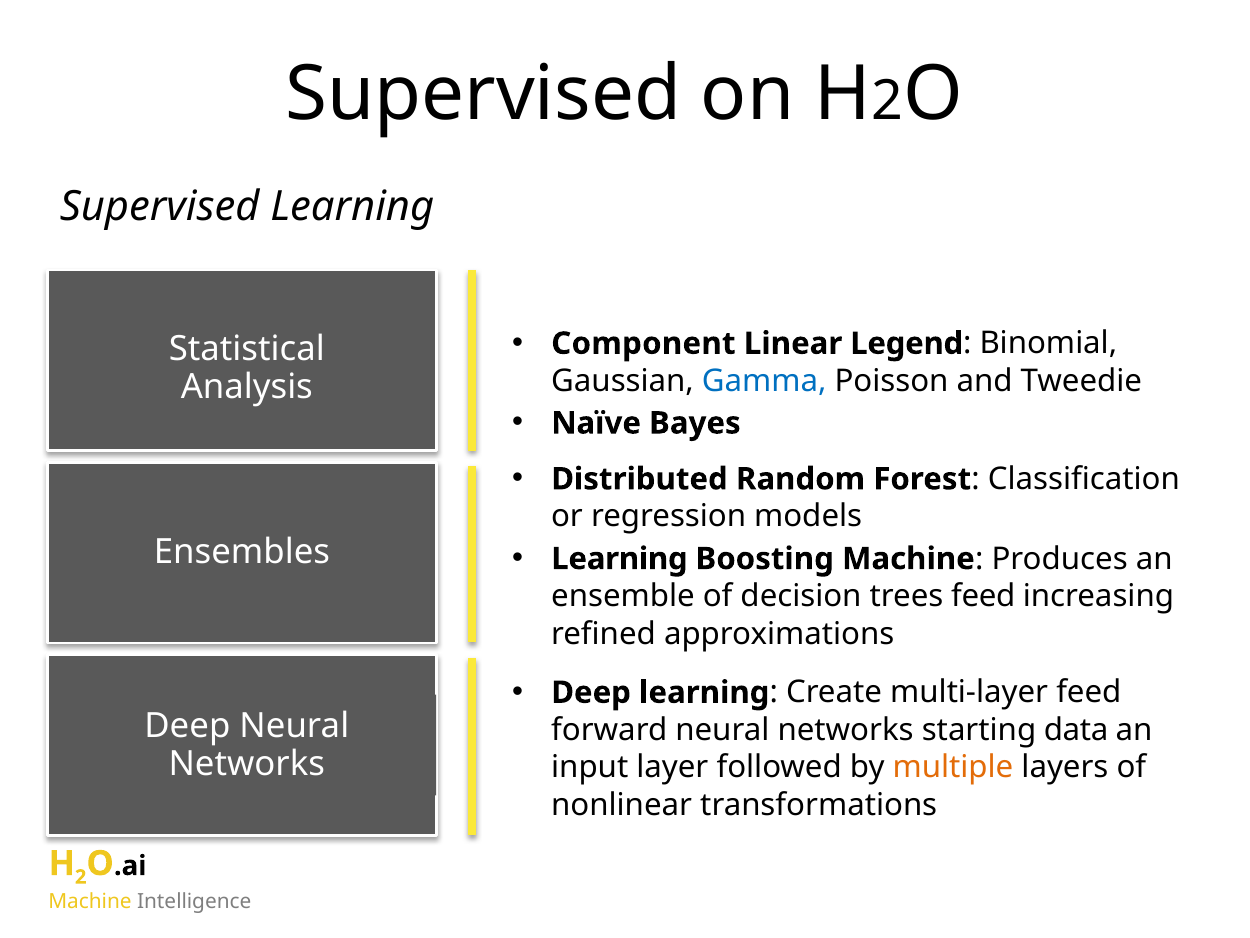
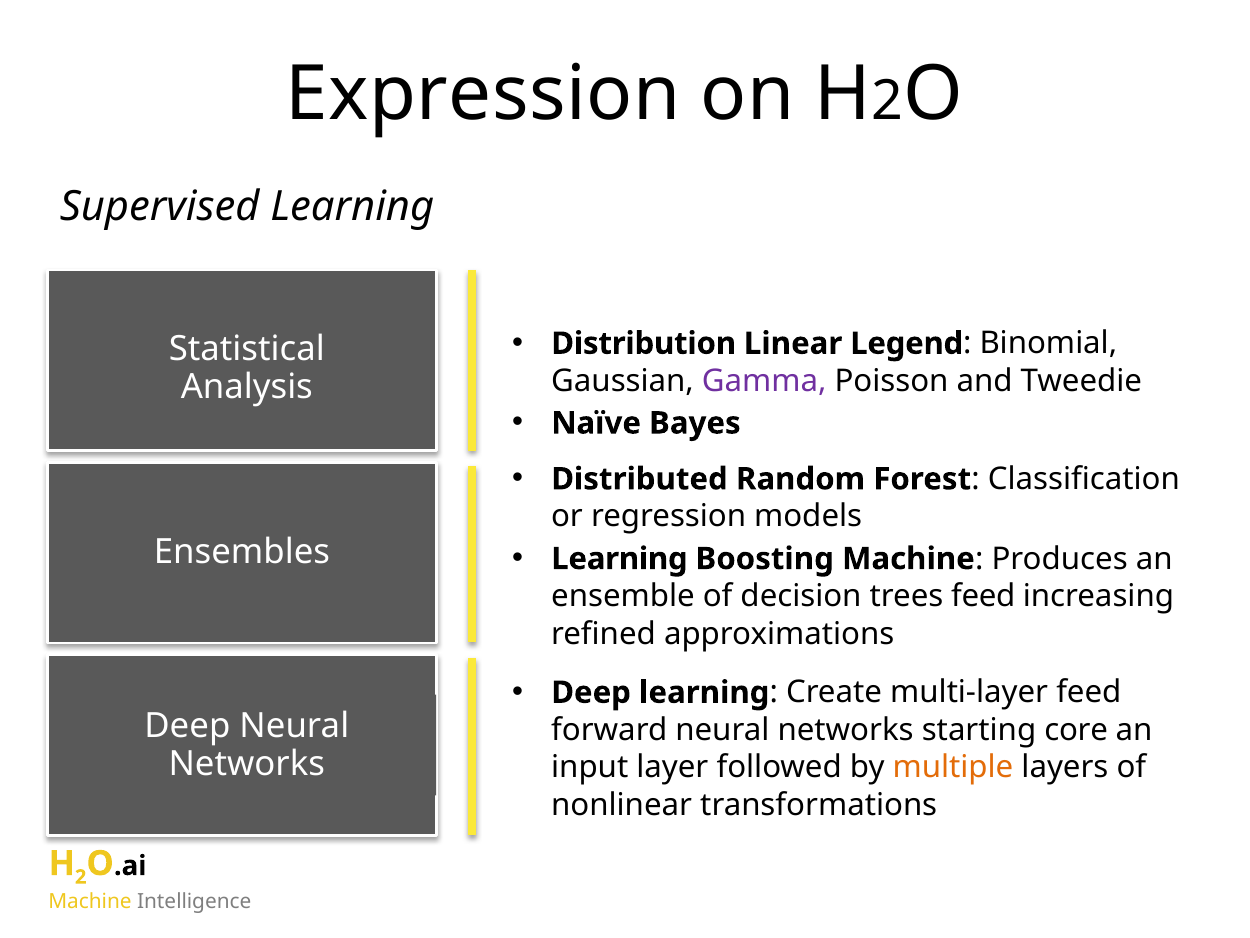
Supervised at (483, 95): Supervised -> Expression
Component: Component -> Distribution
Gamma colour: blue -> purple
data: data -> core
